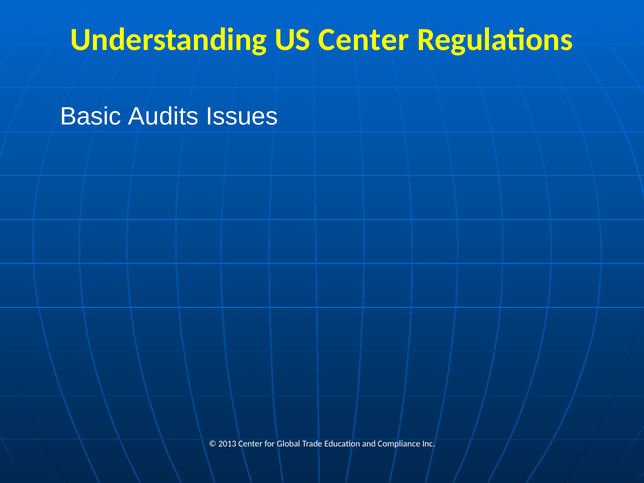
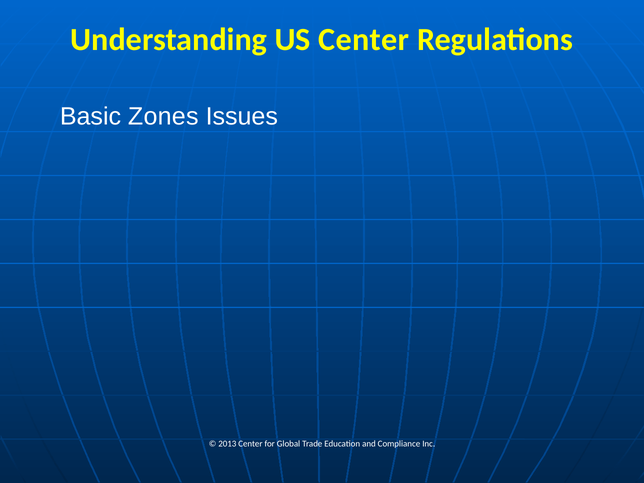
Audits: Audits -> Zones
